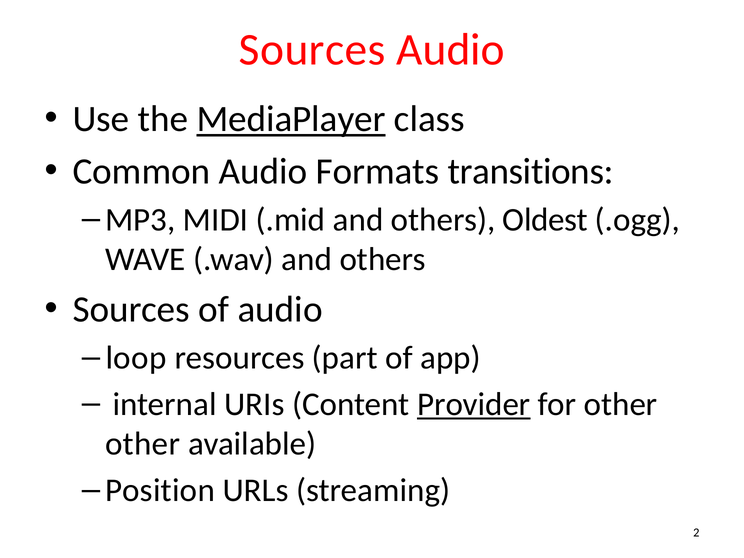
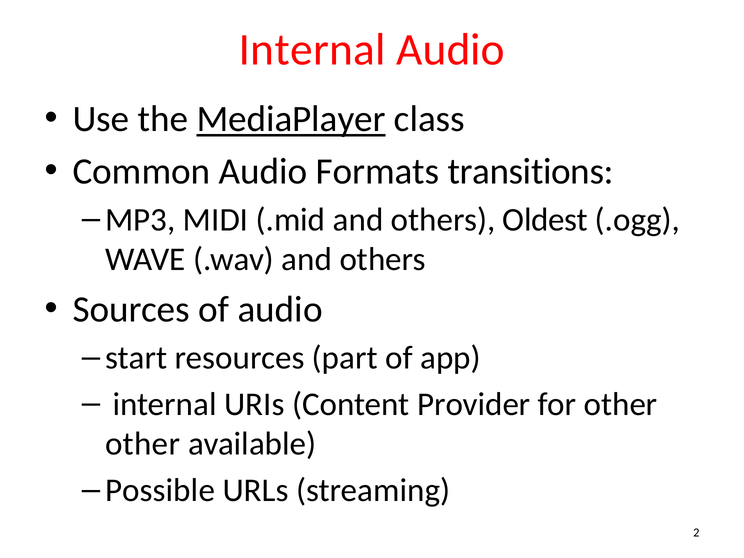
Sources at (312, 50): Sources -> Internal
loop: loop -> start
Provider underline: present -> none
Position: Position -> Possible
